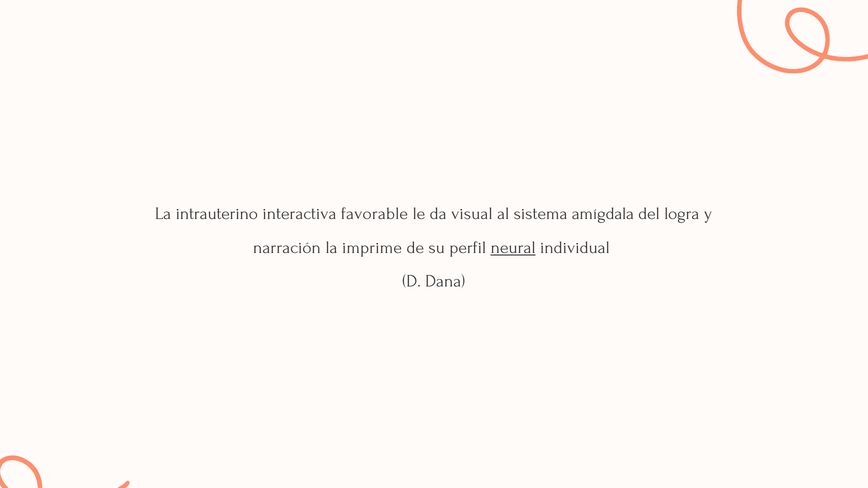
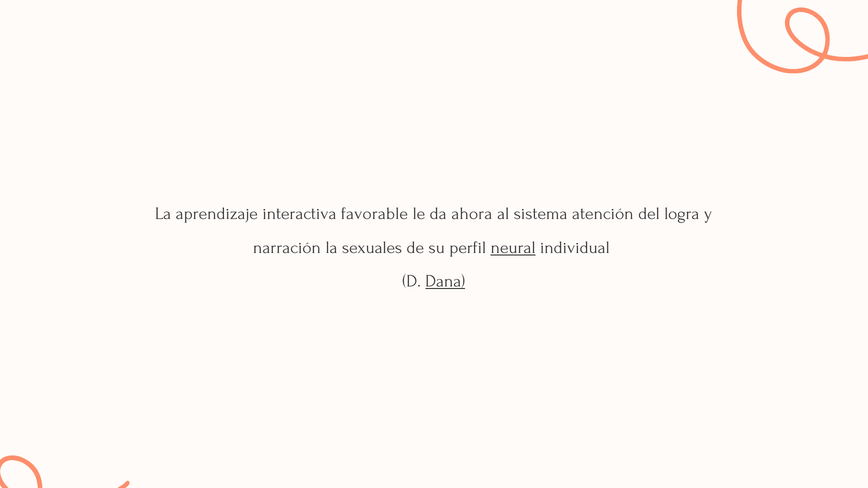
intrauterino: intrauterino -> aprendizaje
visual: visual -> ahora
amígdala: amígdala -> atención
imprime: imprime -> sexuales
Dana underline: none -> present
